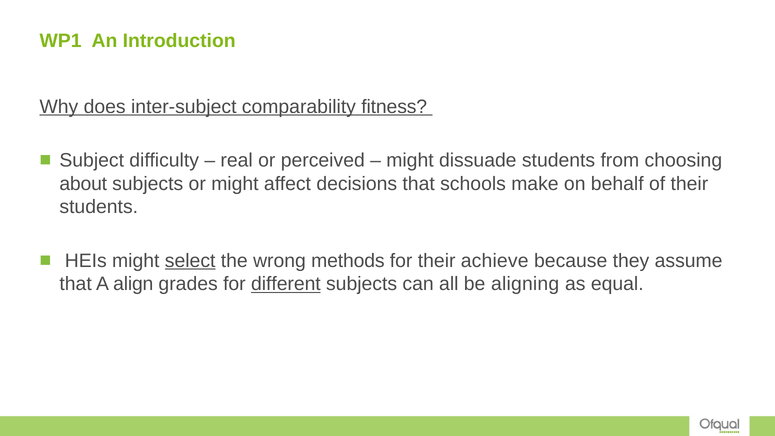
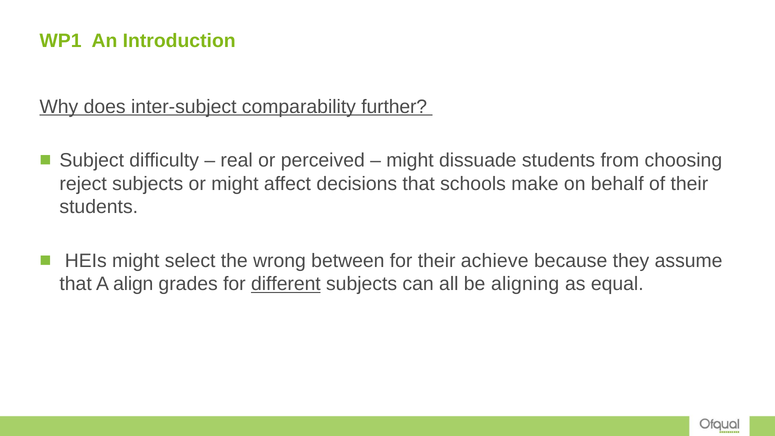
fitness: fitness -> further
about: about -> reject
select underline: present -> none
methods: methods -> between
